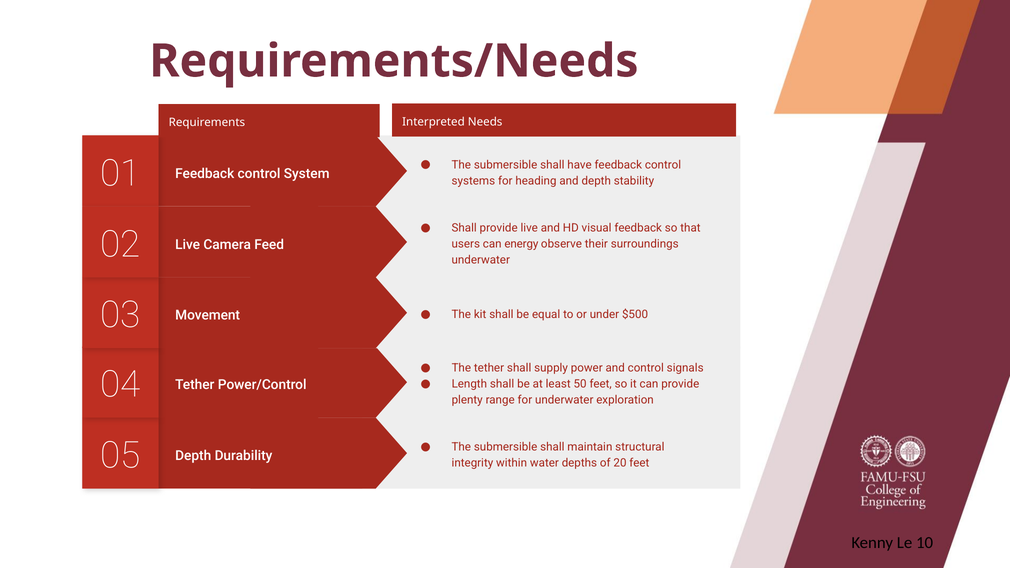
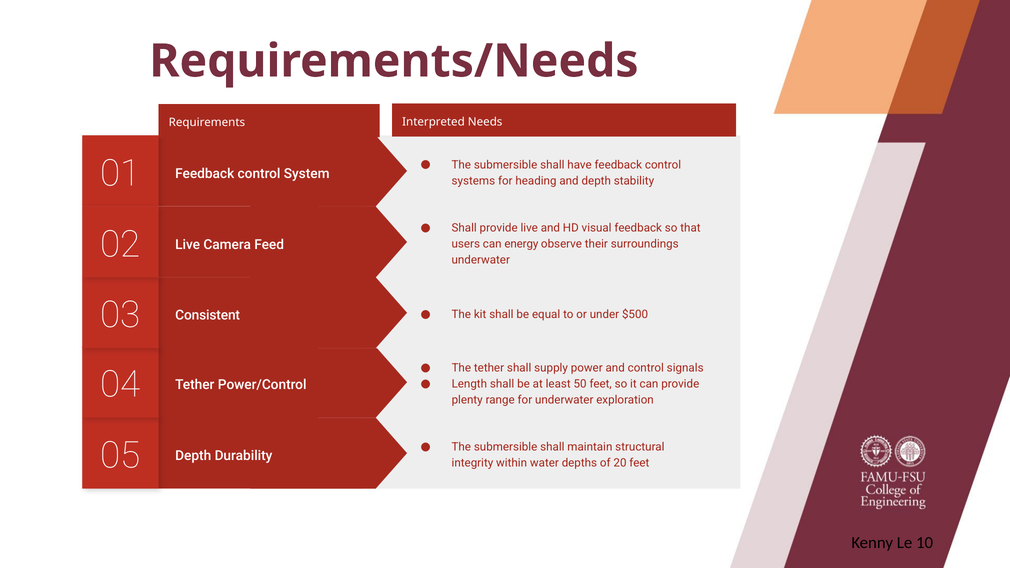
Movement: Movement -> Consistent
